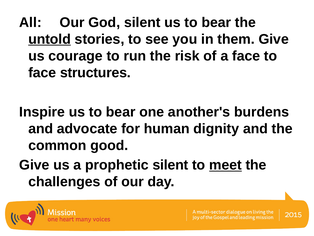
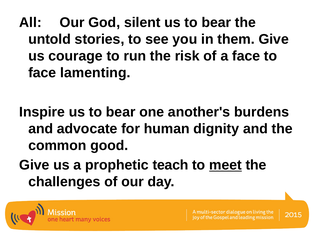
untold underline: present -> none
structures: structures -> lamenting
prophetic silent: silent -> teach
